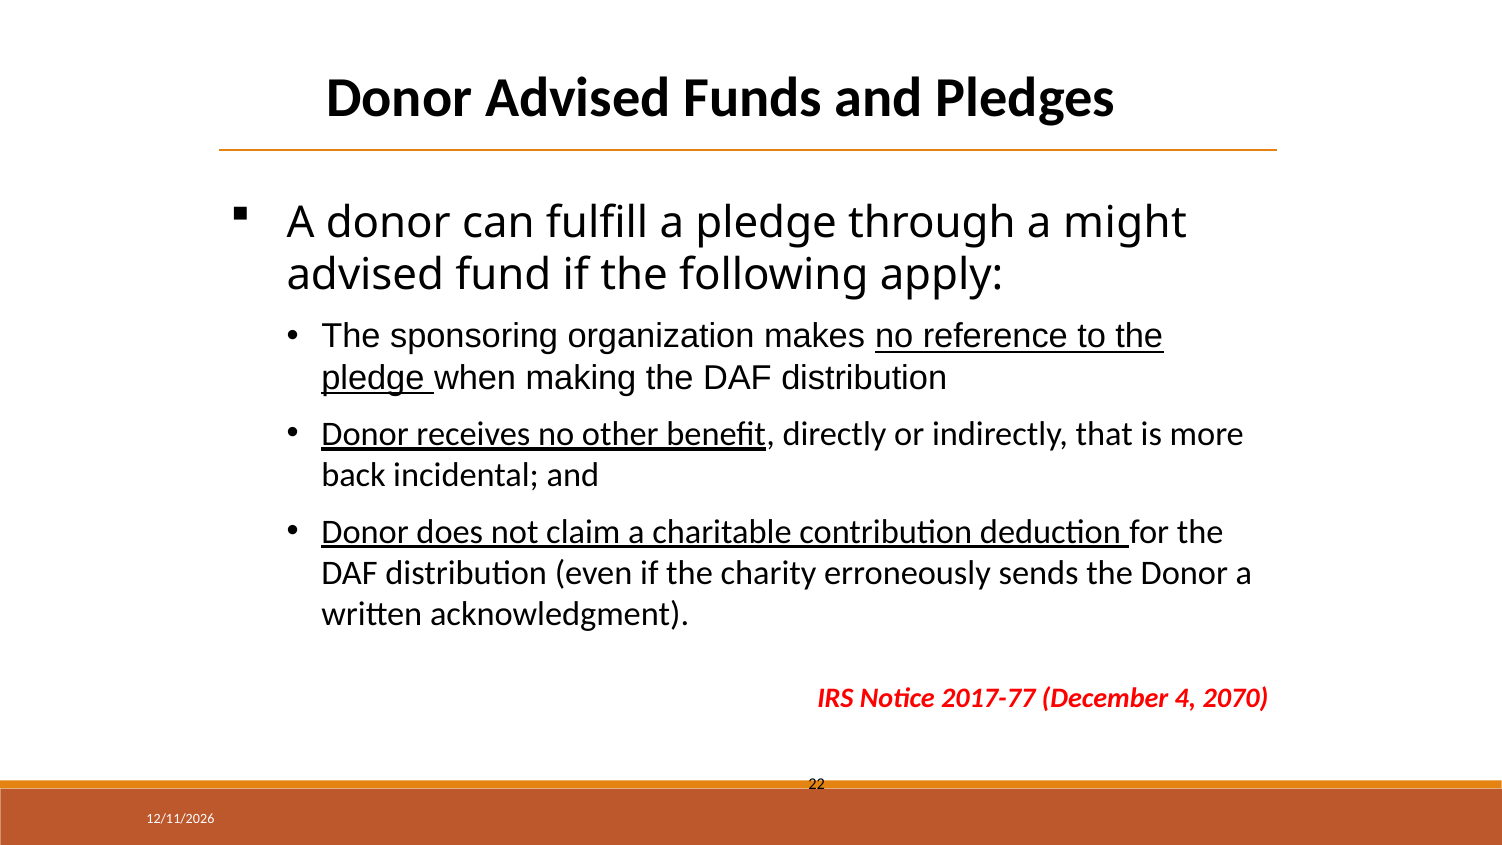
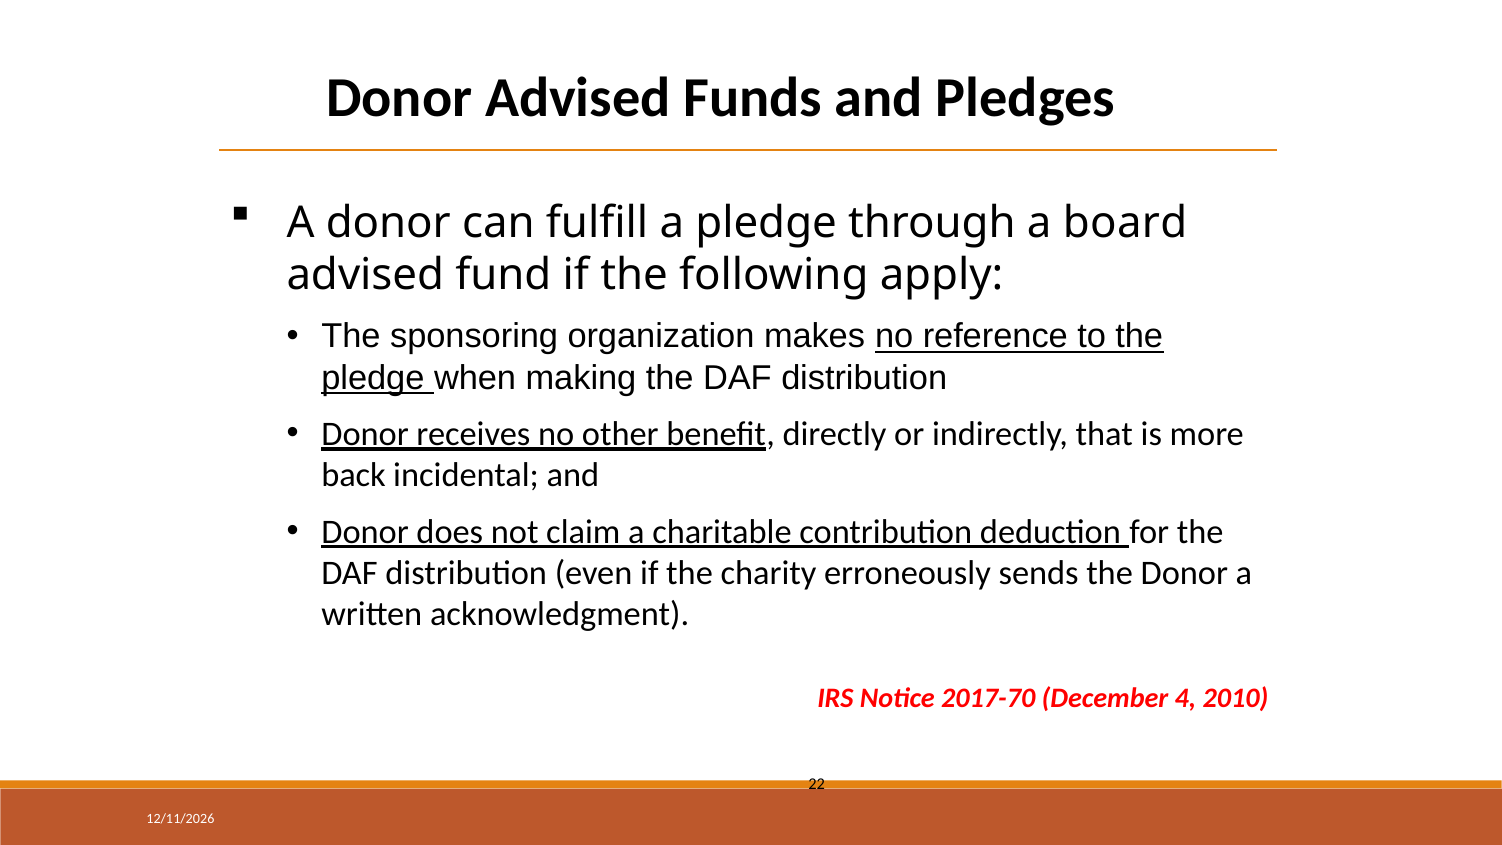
might: might -> board
2017-77: 2017-77 -> 2017-70
2070: 2070 -> 2010
